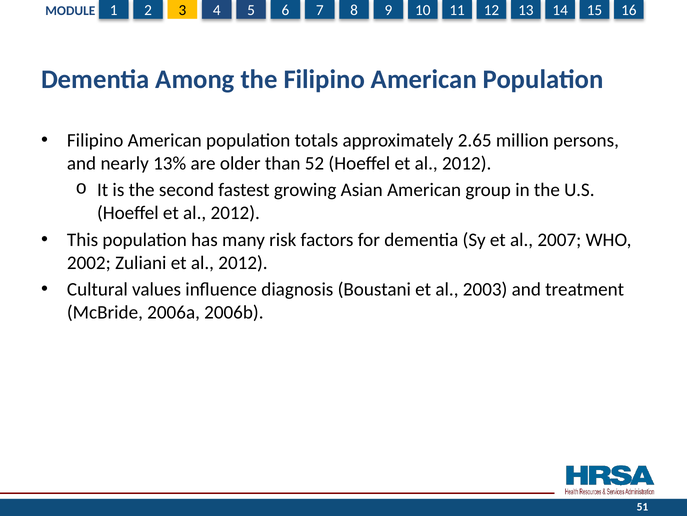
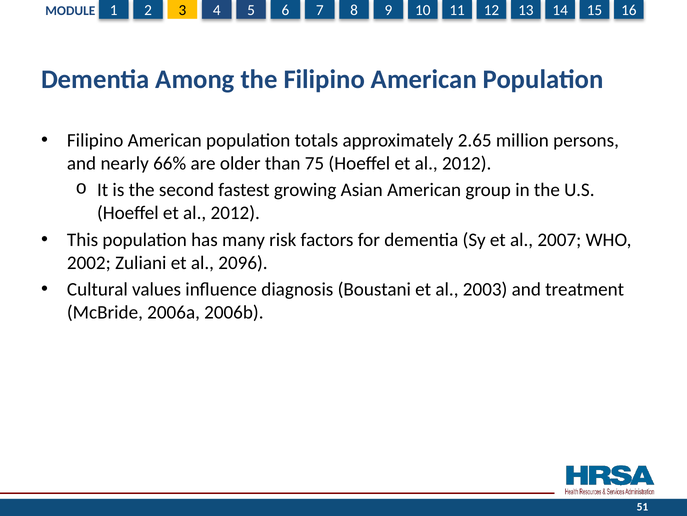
13%: 13% -> 66%
52: 52 -> 75
Zuliani et al 2012: 2012 -> 2096
